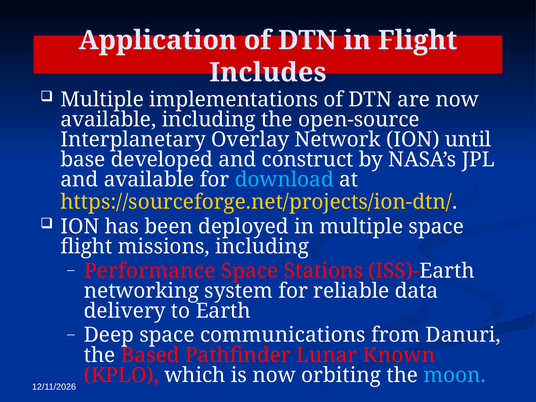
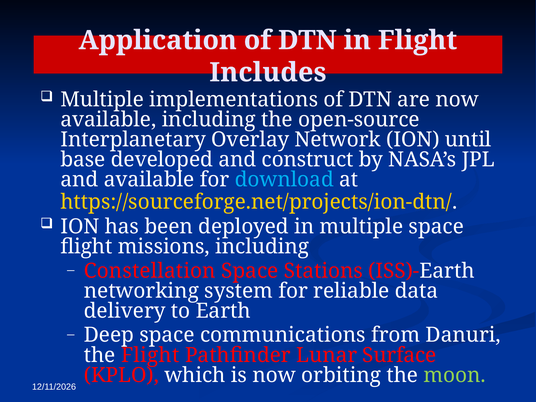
Performance: Performance -> Constellation
the Based: Based -> Flight
Known: Known -> Surface
moon colour: light blue -> light green
